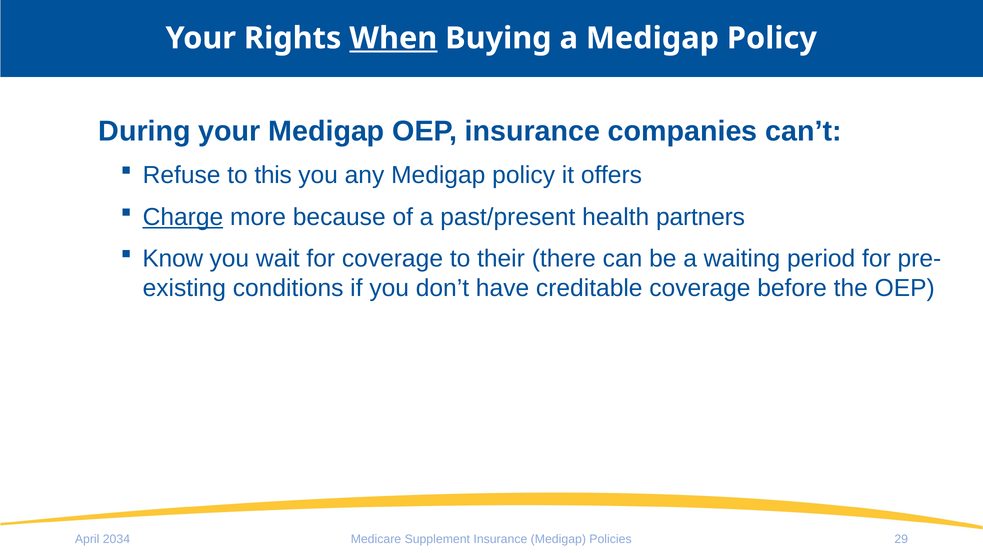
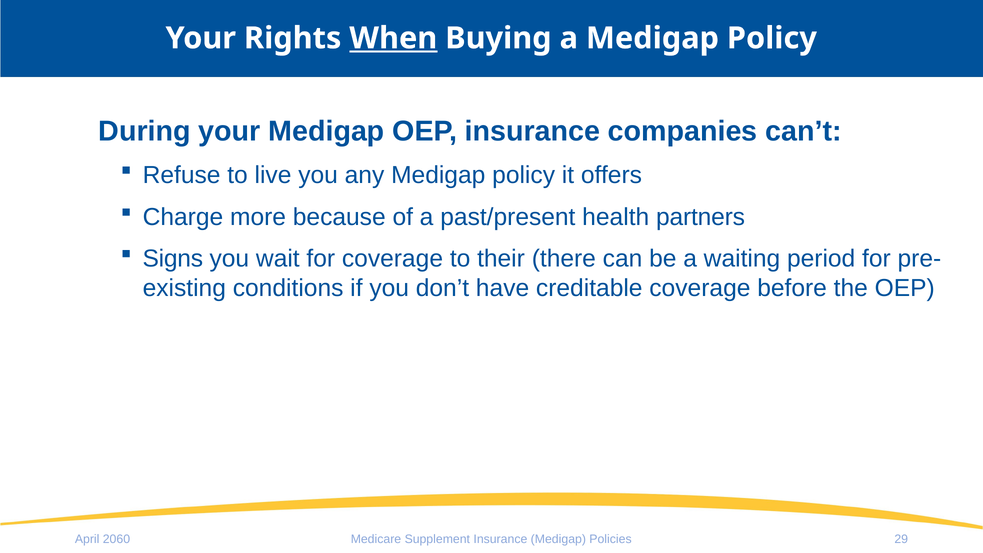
this: this -> live
Charge underline: present -> none
Know: Know -> Signs
2034: 2034 -> 2060
